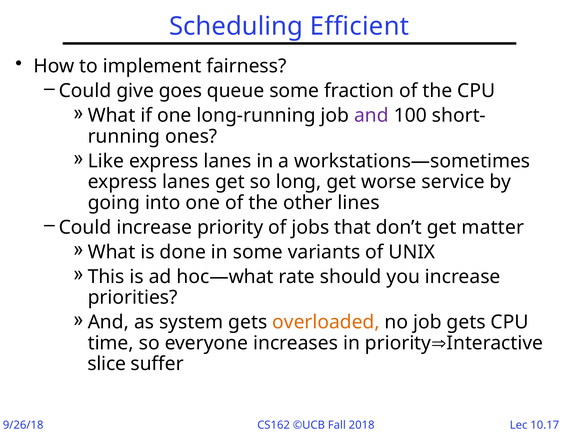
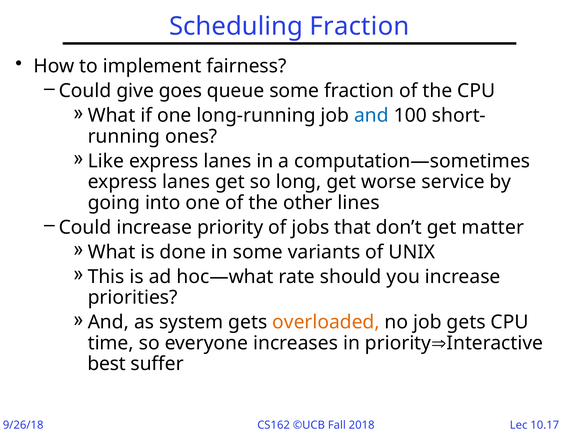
Scheduling Efficient: Efficient -> Fraction
and at (371, 116) colour: purple -> blue
workstations—sometimes: workstations—sometimes -> computation—sometimes
slice: slice -> best
